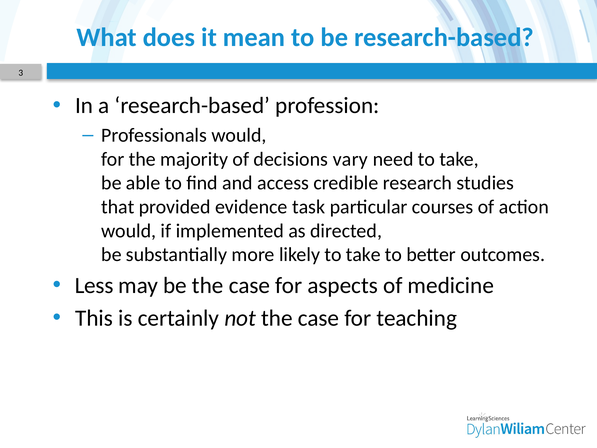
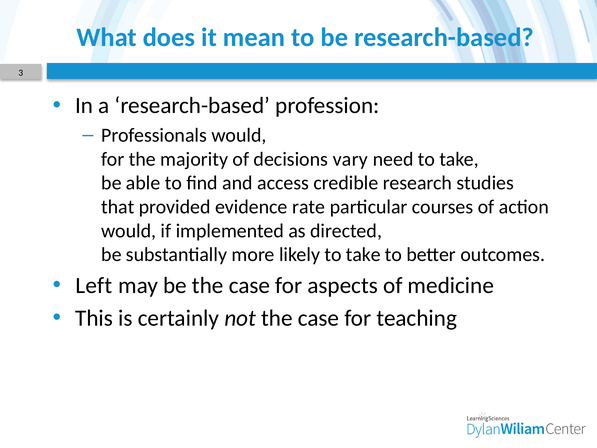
task: task -> rate
Less: Less -> Left
